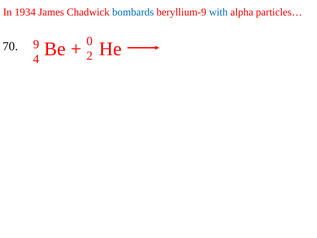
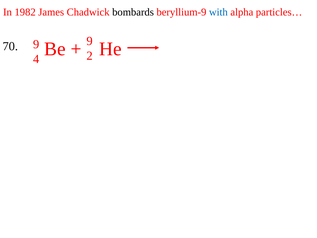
1934: 1934 -> 1982
bombards colour: blue -> black
0 at (90, 41): 0 -> 9
